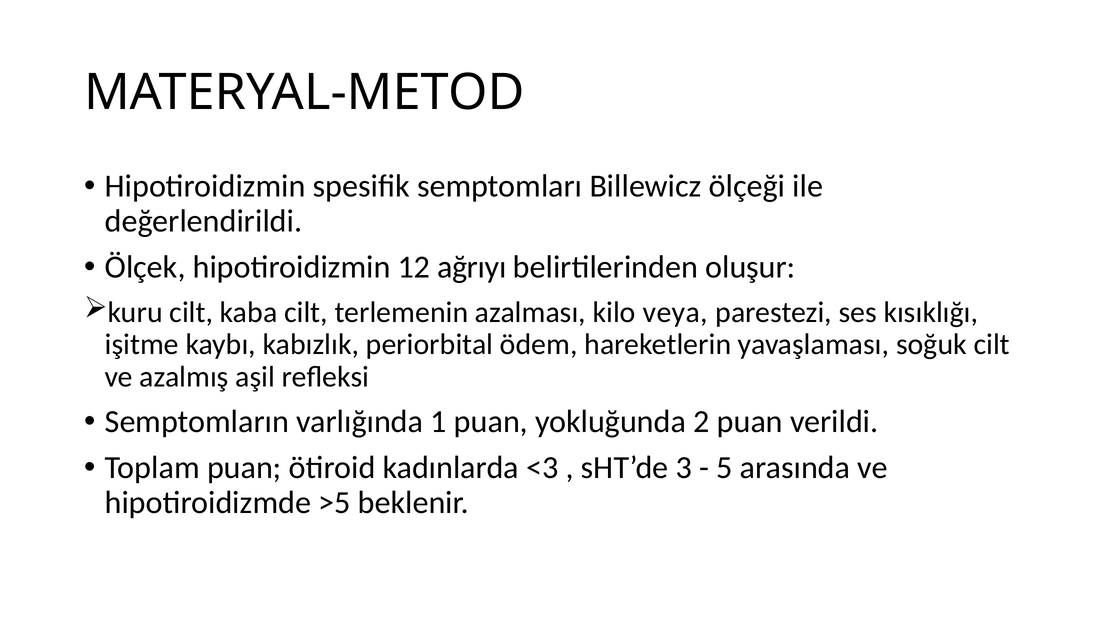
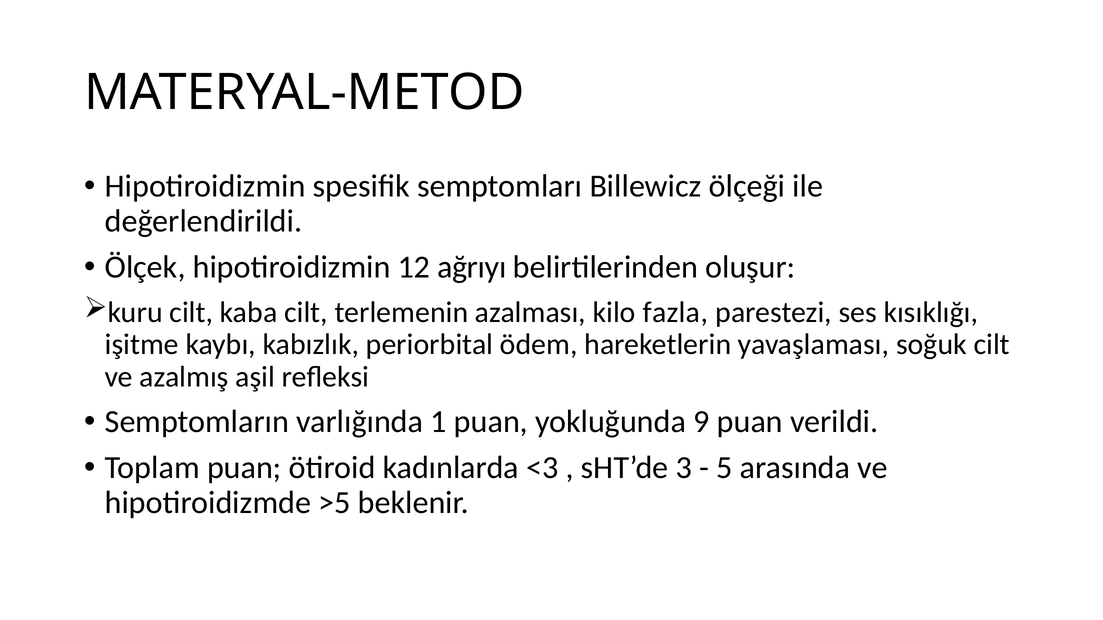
veya: veya -> fazla
2: 2 -> 9
